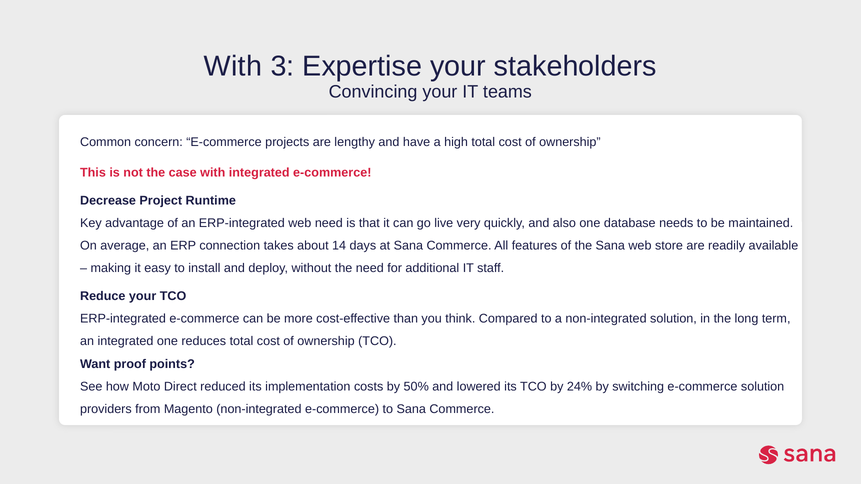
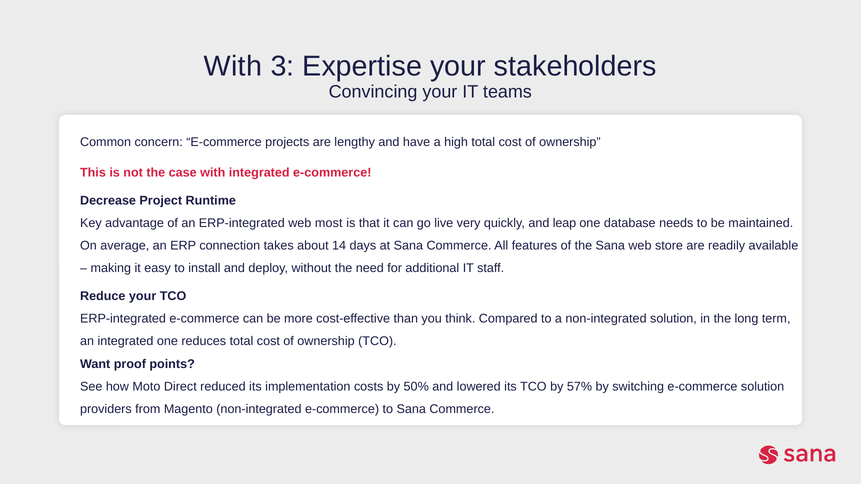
web need: need -> most
also: also -> leap
24%: 24% -> 57%
